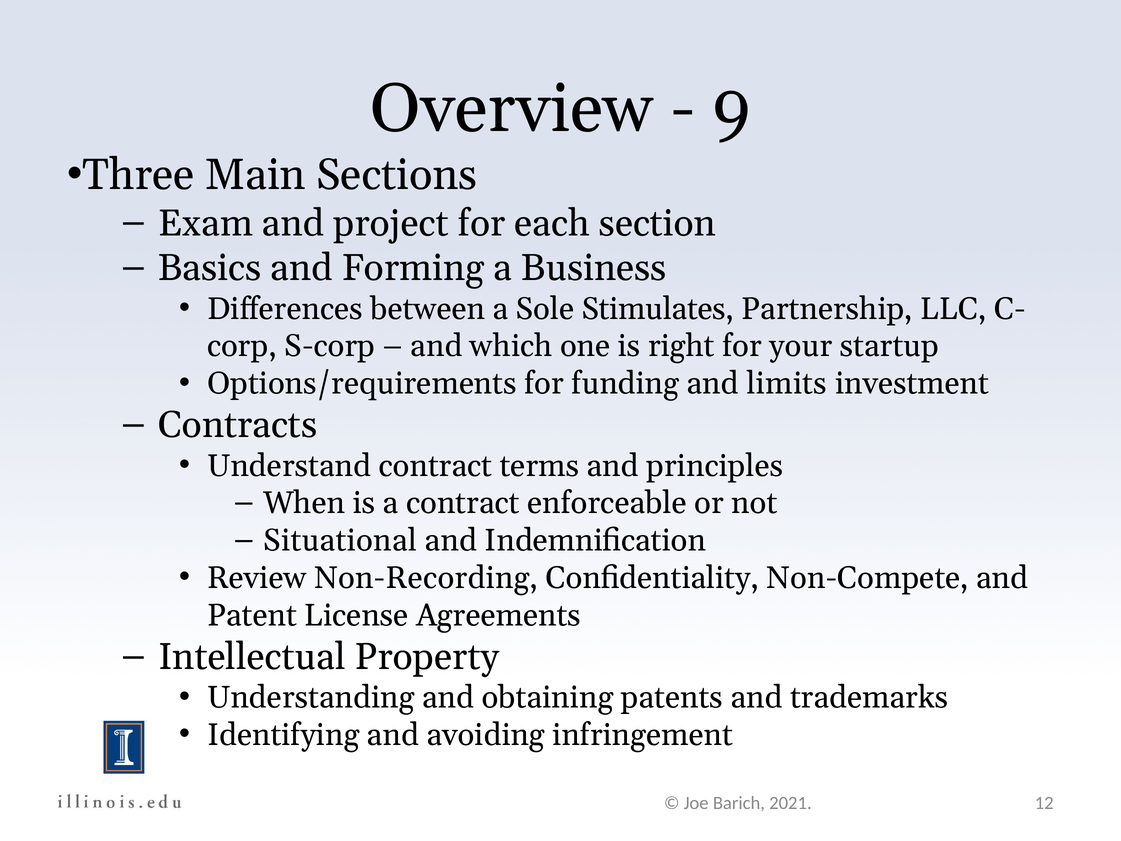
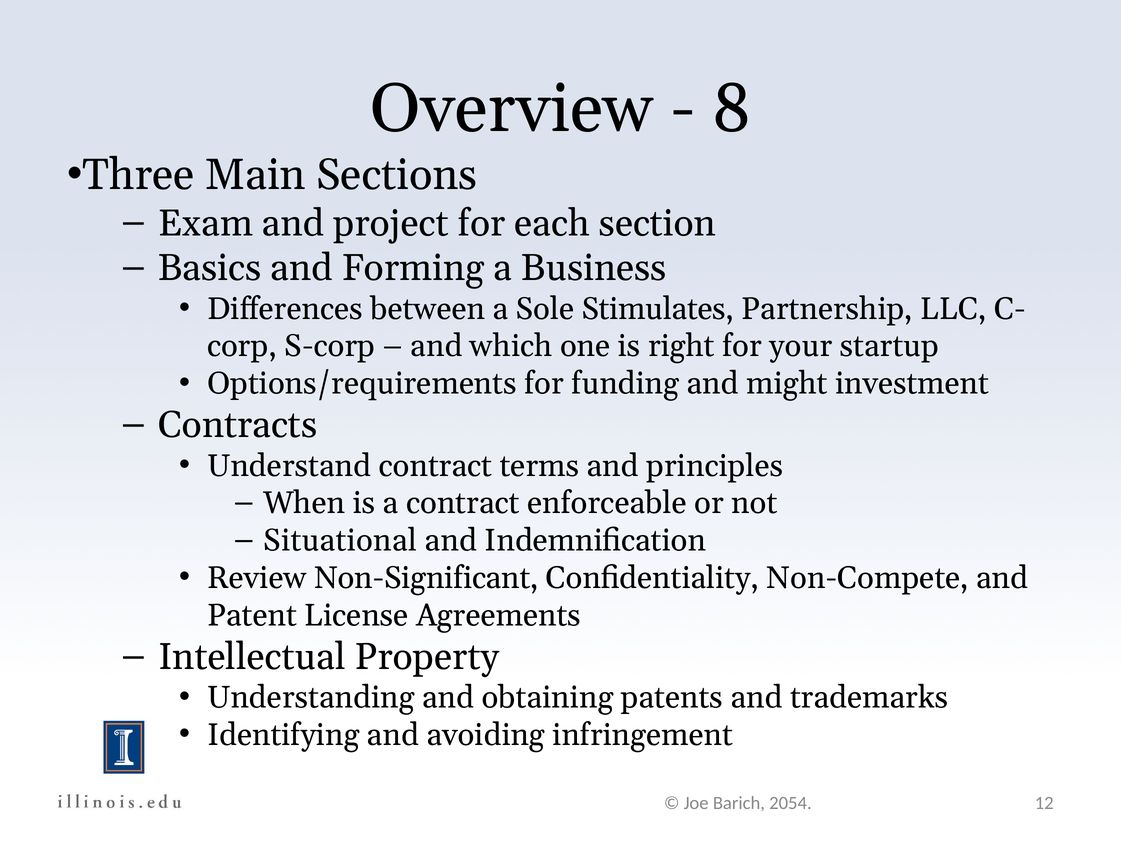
9: 9 -> 8
limits: limits -> might
Non-Recording: Non-Recording -> Non-Significant
2021: 2021 -> 2054
